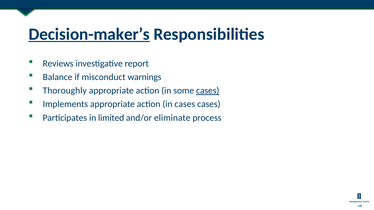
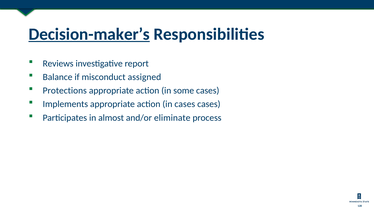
warnings: warnings -> assigned
Thoroughly: Thoroughly -> Protections
cases at (208, 91) underline: present -> none
limited: limited -> almost
